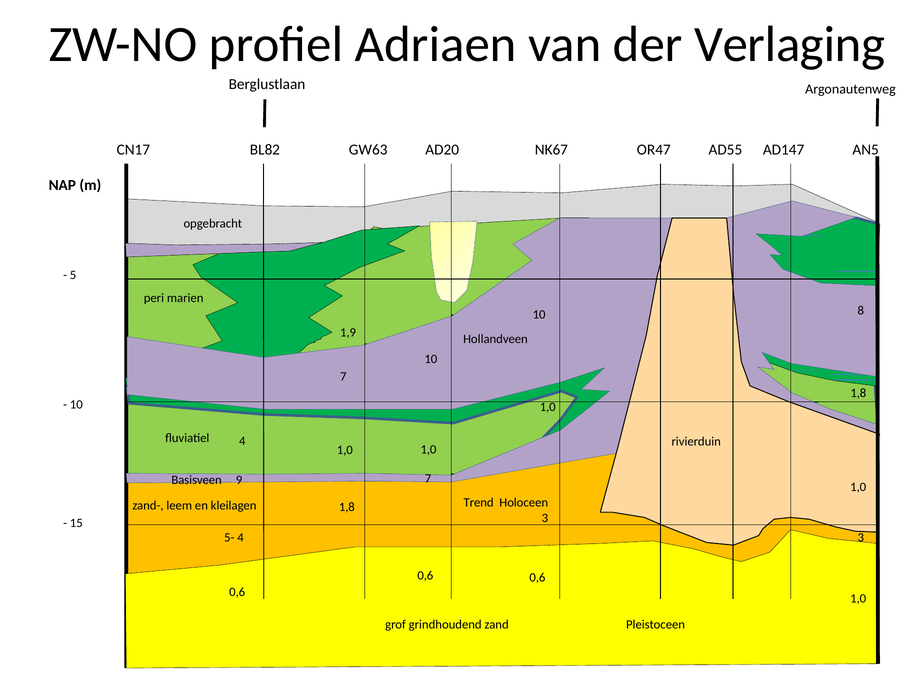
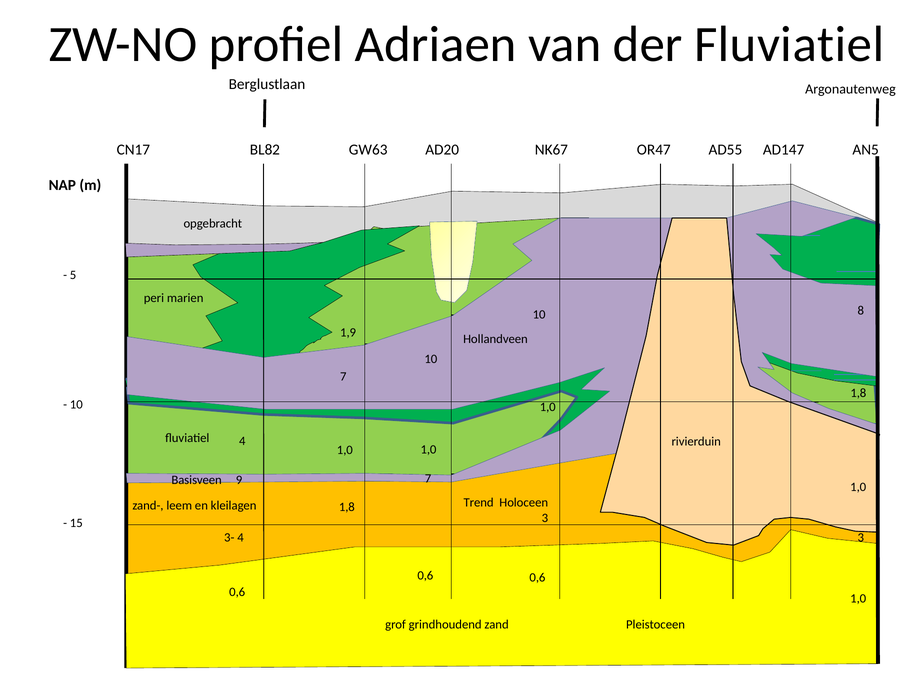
der Verlaging: Verlaging -> Fluviatiel
5-: 5- -> 3-
